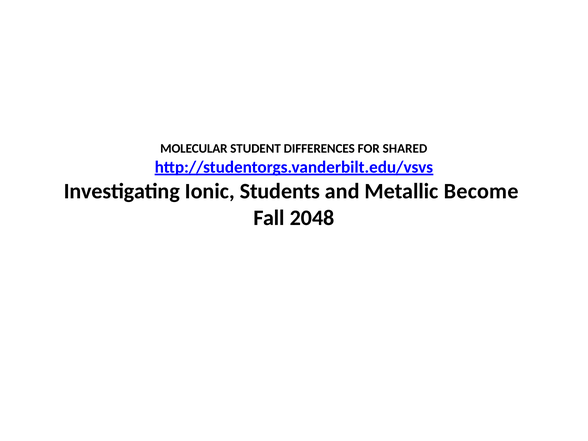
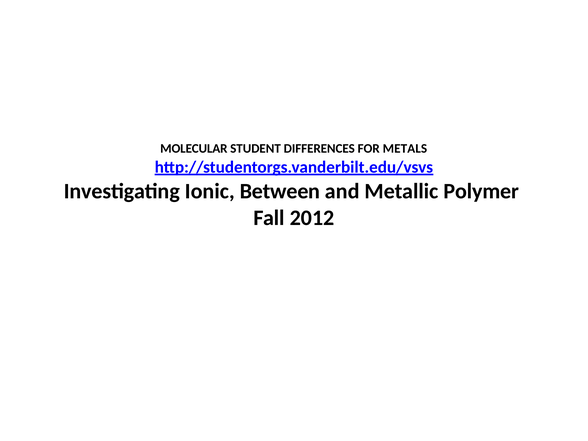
SHARED: SHARED -> METALS
Students: Students -> Between
Become: Become -> Polymer
2048: 2048 -> 2012
